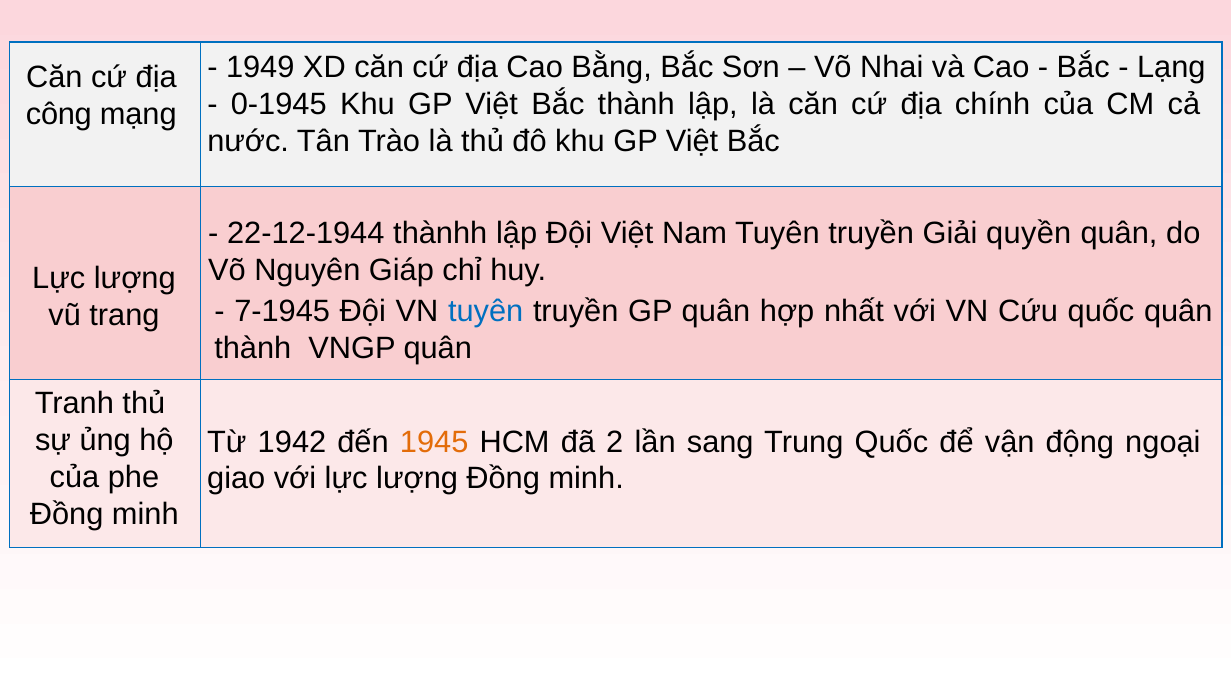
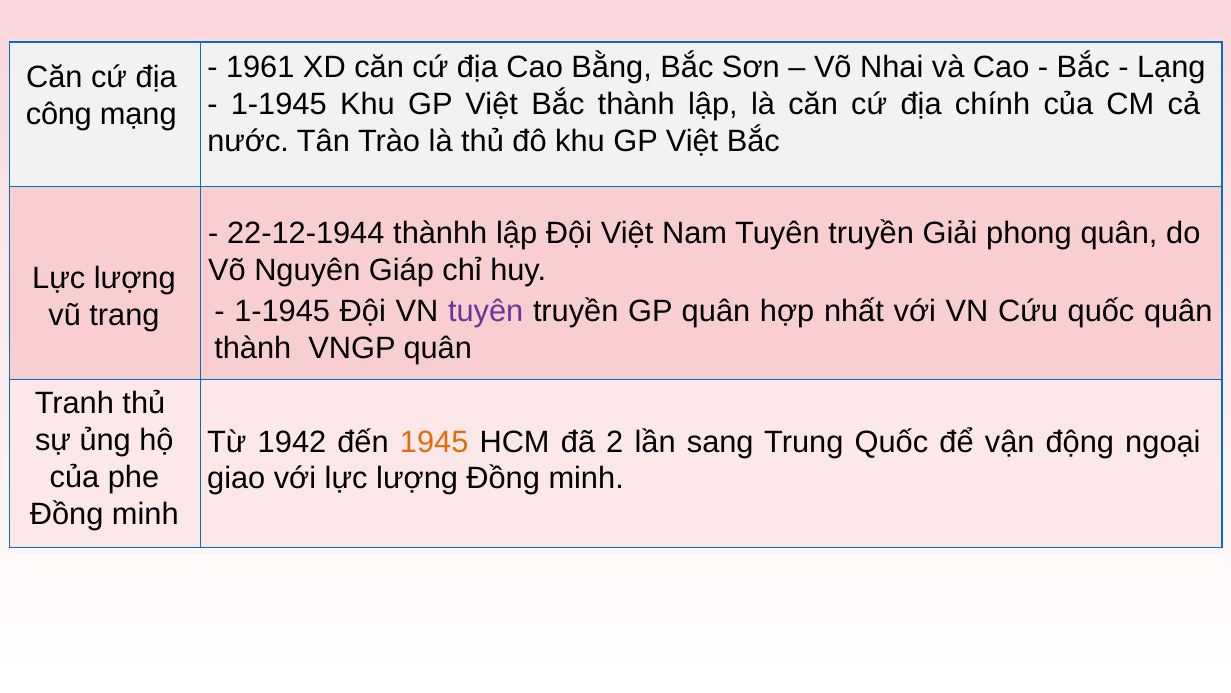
1949: 1949 -> 1961
0-1945 at (279, 104): 0-1945 -> 1-1945
quyền: quyền -> phong
7-1945 at (282, 311): 7-1945 -> 1-1945
tuyên at (486, 311) colour: blue -> purple
